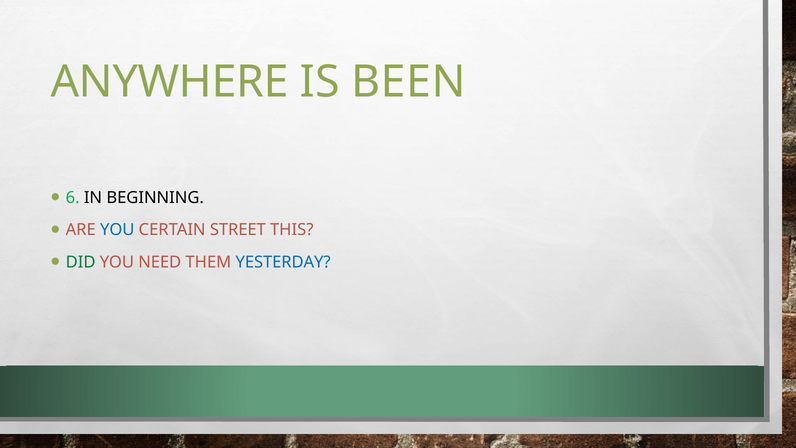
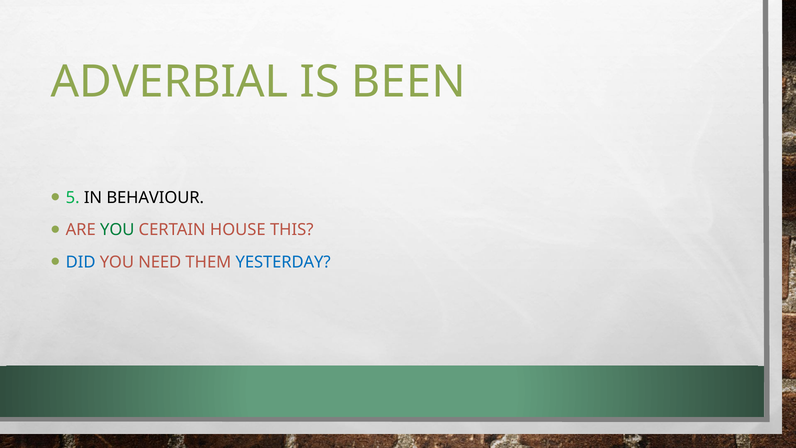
ANYWHERE: ANYWHERE -> ADVERBIAL
6: 6 -> 5
BEGINNING: BEGINNING -> BEHAVIOUR
YOU at (117, 230) colour: blue -> green
STREET: STREET -> HOUSE
DID colour: green -> blue
